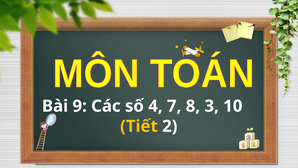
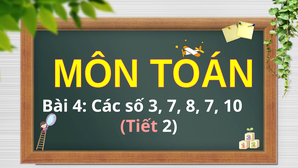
9: 9 -> 4
4: 4 -> 3
8 3: 3 -> 7
Tiết colour: yellow -> pink
